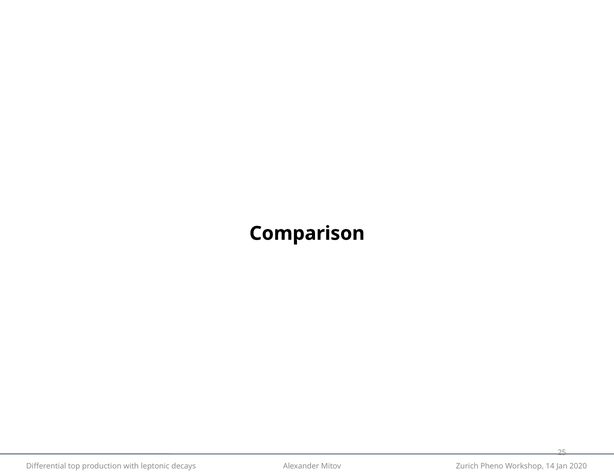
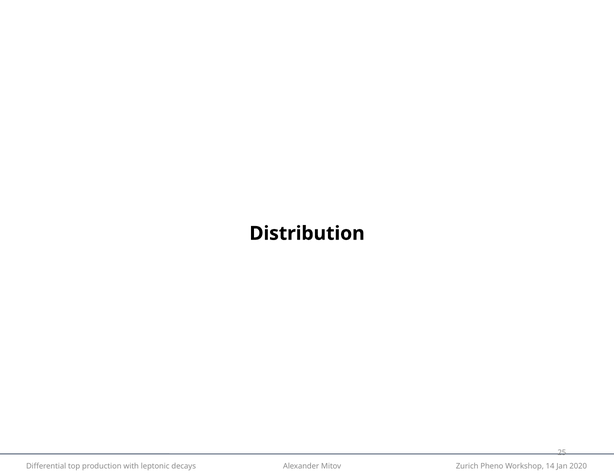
Comparison: Comparison -> Distribution
